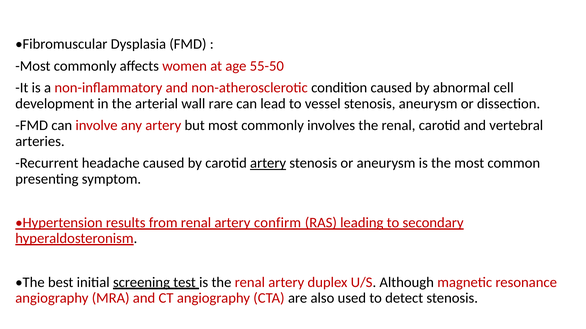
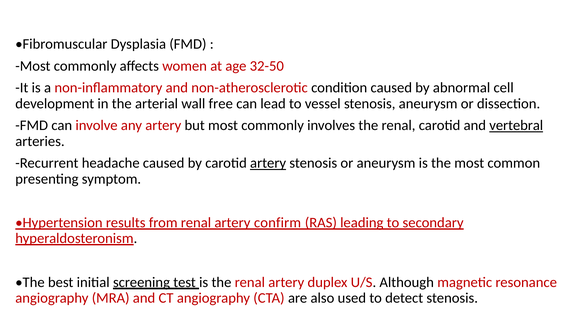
55-50: 55-50 -> 32-50
rare: rare -> free
vertebral underline: none -> present
